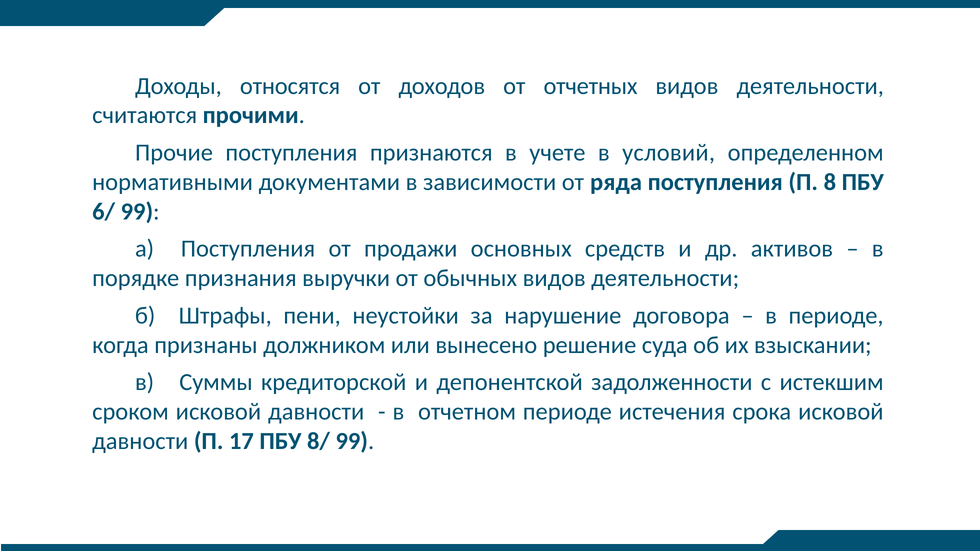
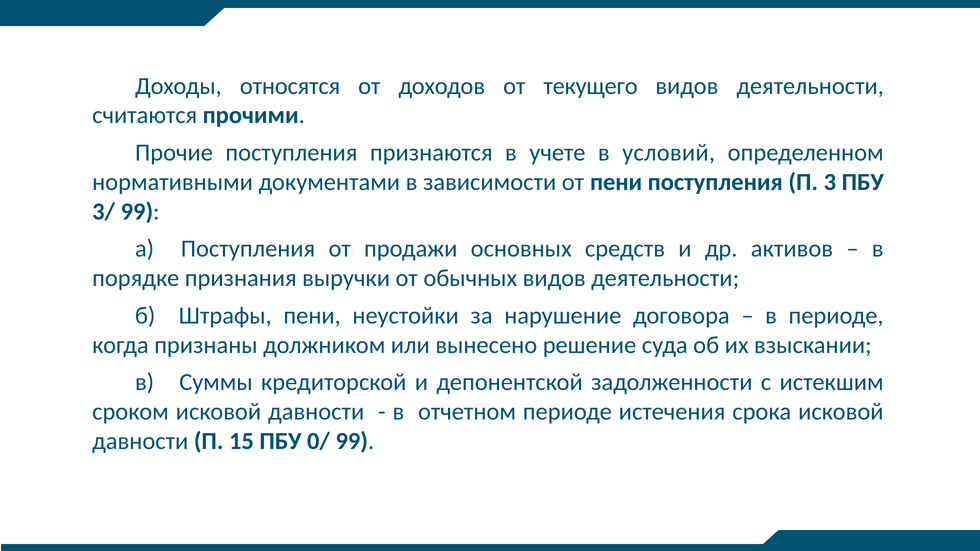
отчетных: отчетных -> текущего
от ряда: ряда -> пени
8: 8 -> 3
6/: 6/ -> 3/
17: 17 -> 15
8/: 8/ -> 0/
